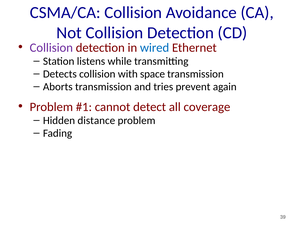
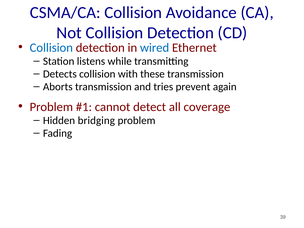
Collision at (51, 48) colour: purple -> blue
space: space -> these
distance: distance -> bridging
